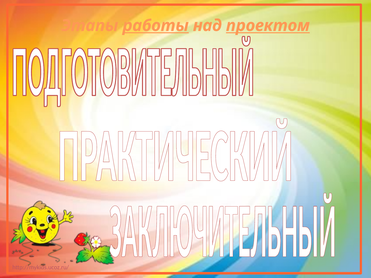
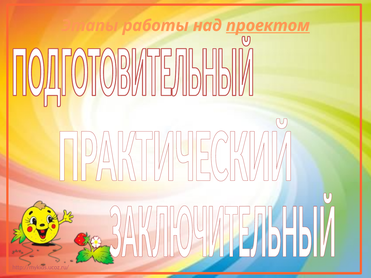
работы underline: present -> none
